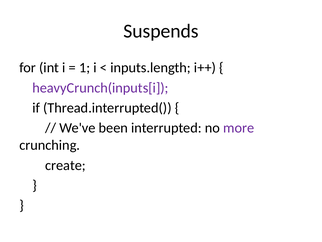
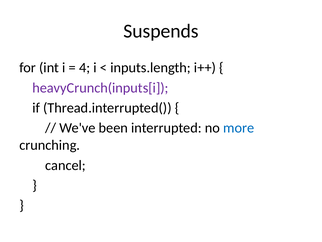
1: 1 -> 4
more colour: purple -> blue
create: create -> cancel
